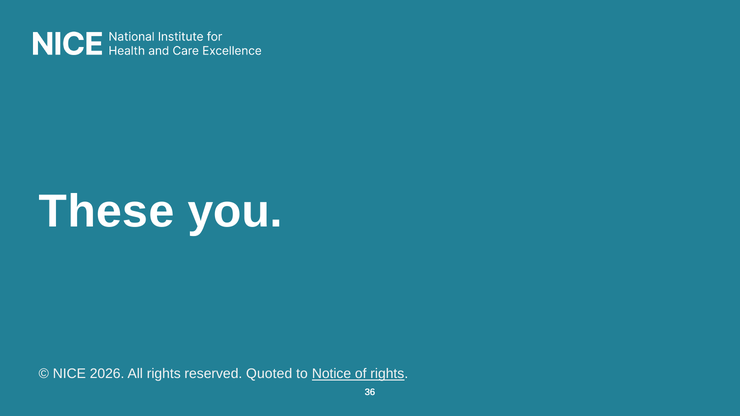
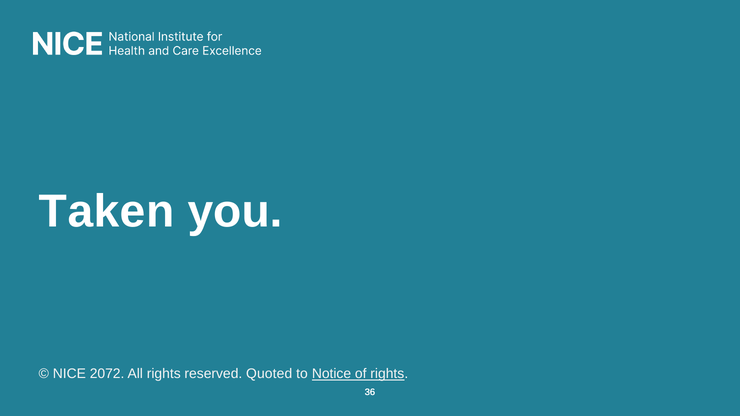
These: These -> Taken
2026: 2026 -> 2072
